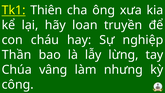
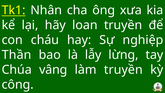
Thiên: Thiên -> Nhân
làm nhưng: nhưng -> truyền
